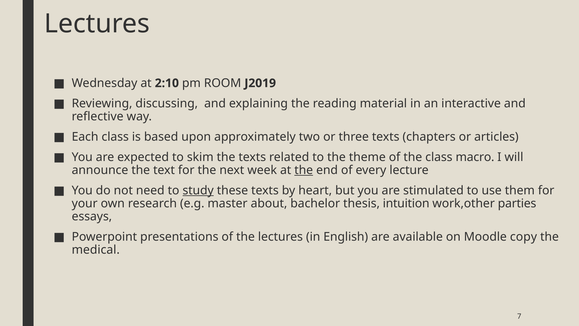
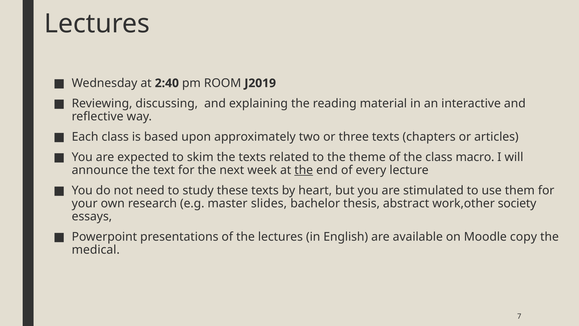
2:10: 2:10 -> 2:40
study underline: present -> none
about: about -> slides
intuition: intuition -> abstract
parties: parties -> society
